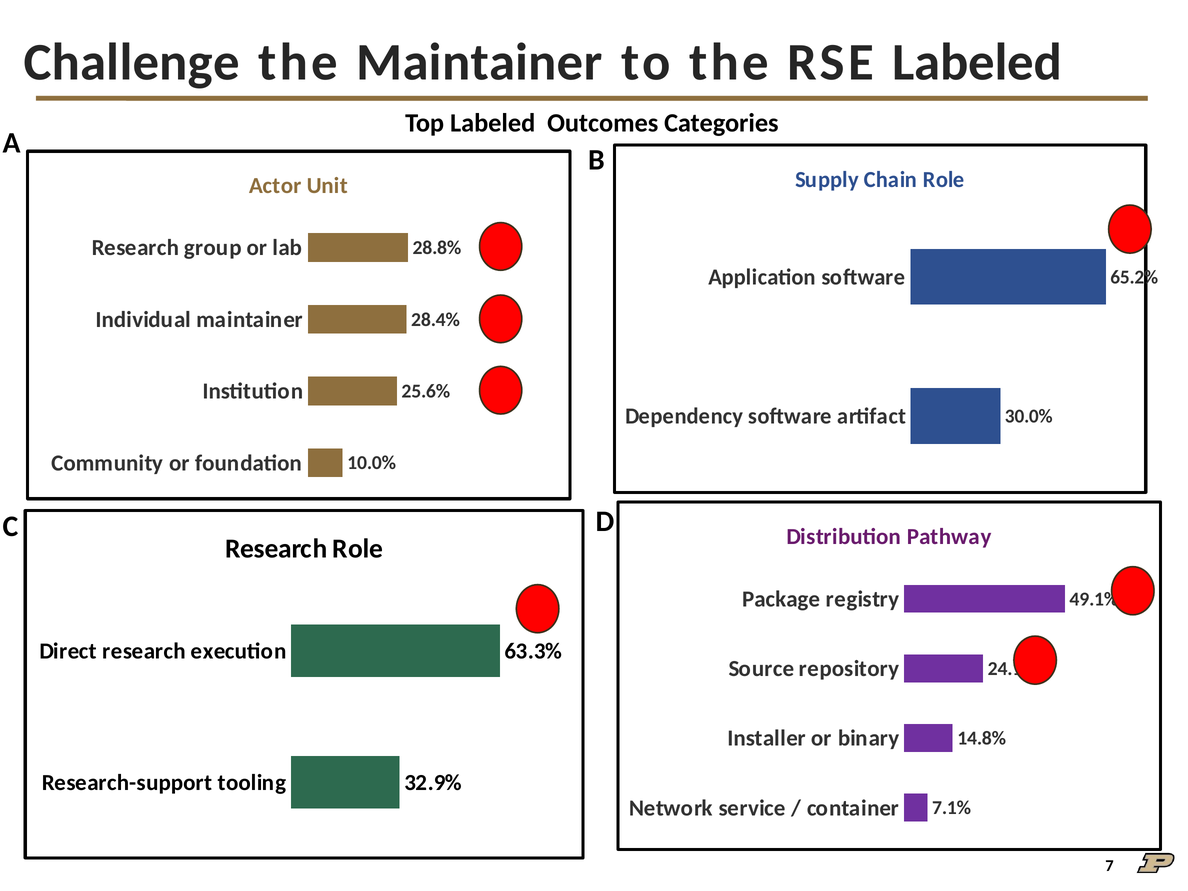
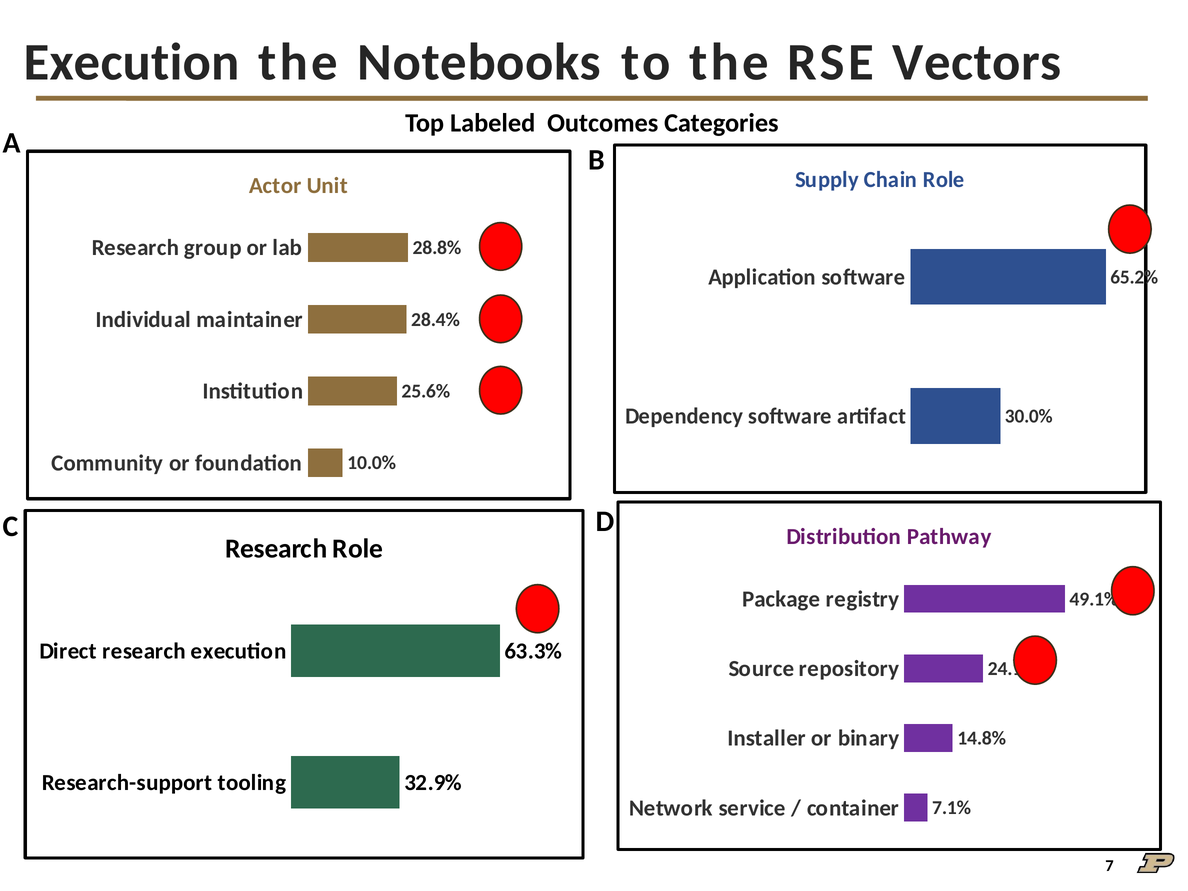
Challenge at (132, 62): Challenge -> Execution
the Maintainer: Maintainer -> Notebooks
RSE Labeled: Labeled -> Vectors
